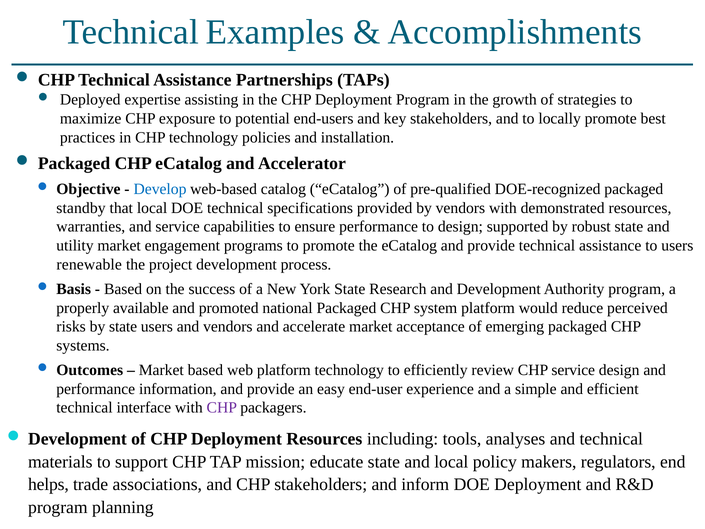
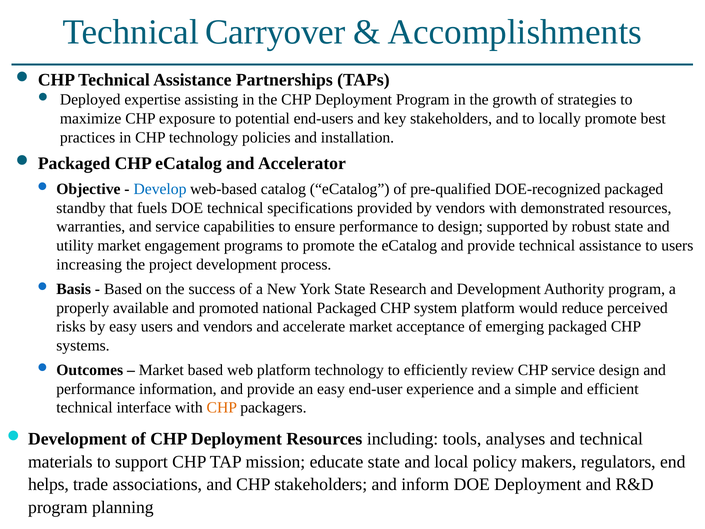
Examples: Examples -> Carryover
that local: local -> fuels
renewable: renewable -> increasing
by state: state -> easy
CHP at (222, 408) colour: purple -> orange
